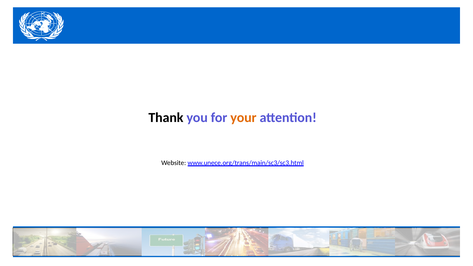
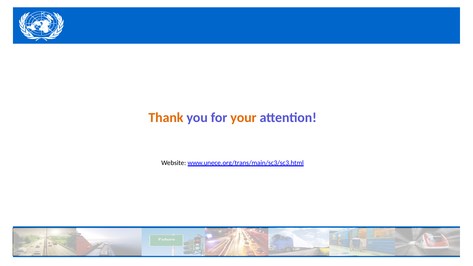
Thank colour: black -> orange
